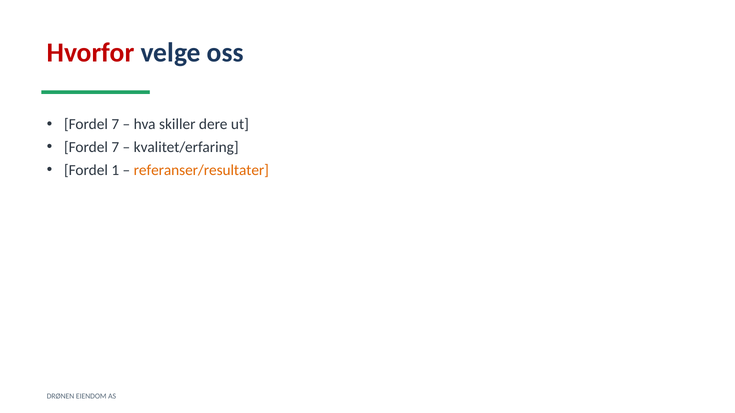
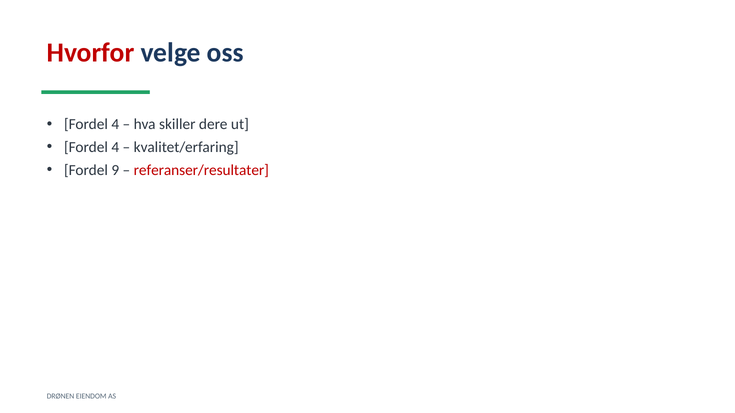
7 at (115, 124): 7 -> 4
7 at (115, 147): 7 -> 4
1: 1 -> 9
referanser/resultater colour: orange -> red
